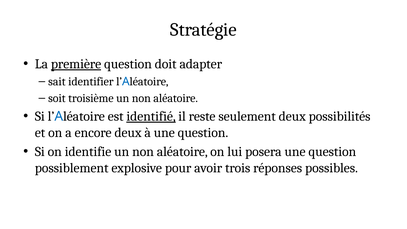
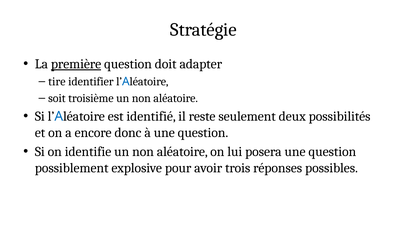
sait: sait -> tire
identifié underline: present -> none
encore deux: deux -> donc
